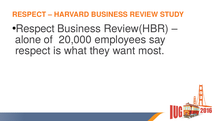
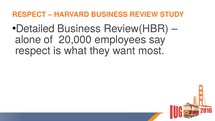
Respect at (35, 29): Respect -> Detailed
